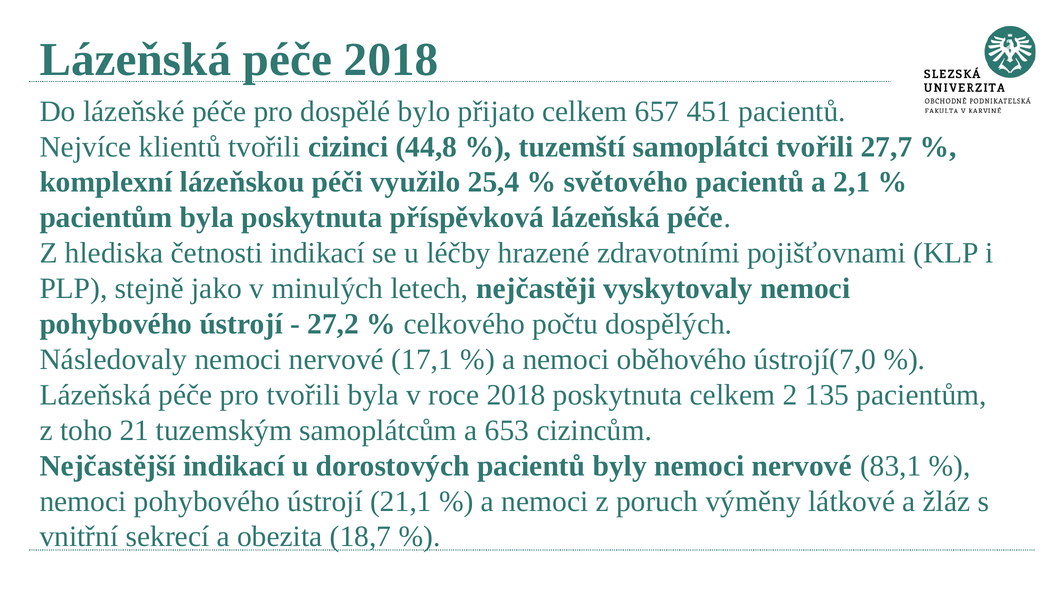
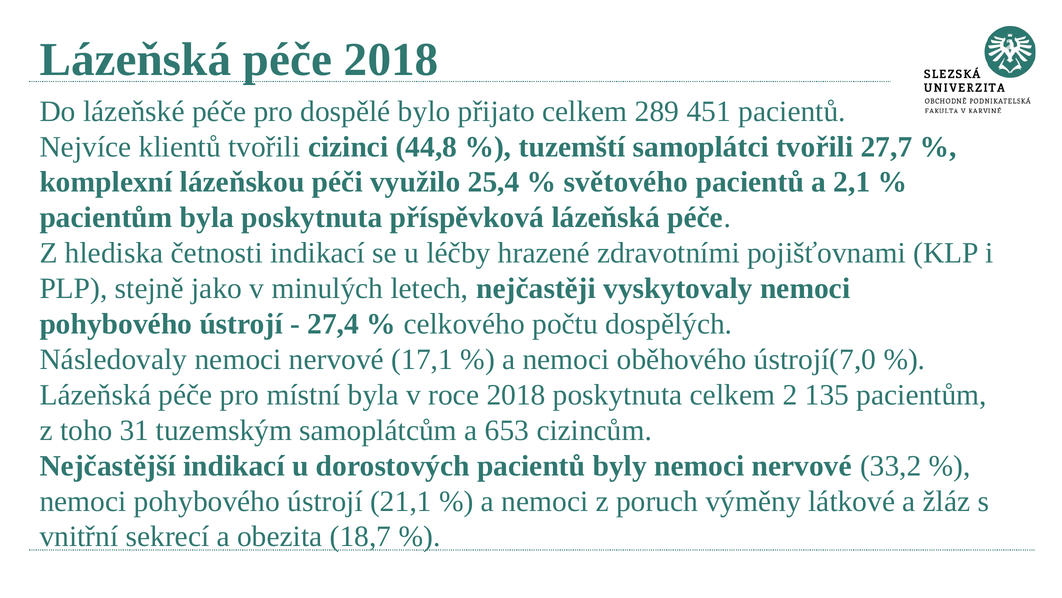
657: 657 -> 289
27,2: 27,2 -> 27,4
pro tvořili: tvořili -> místní
21: 21 -> 31
83,1: 83,1 -> 33,2
